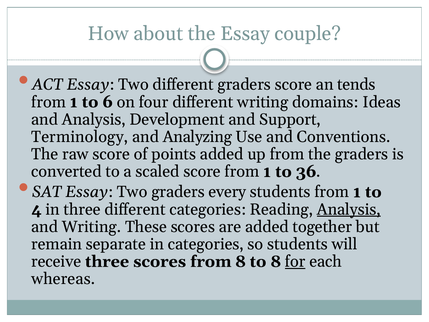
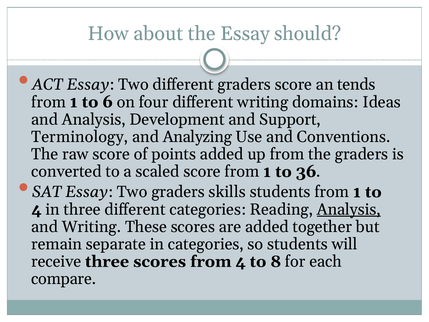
couple: couple -> should
every: every -> skills
from 8: 8 -> 4
for underline: present -> none
whereas: whereas -> compare
